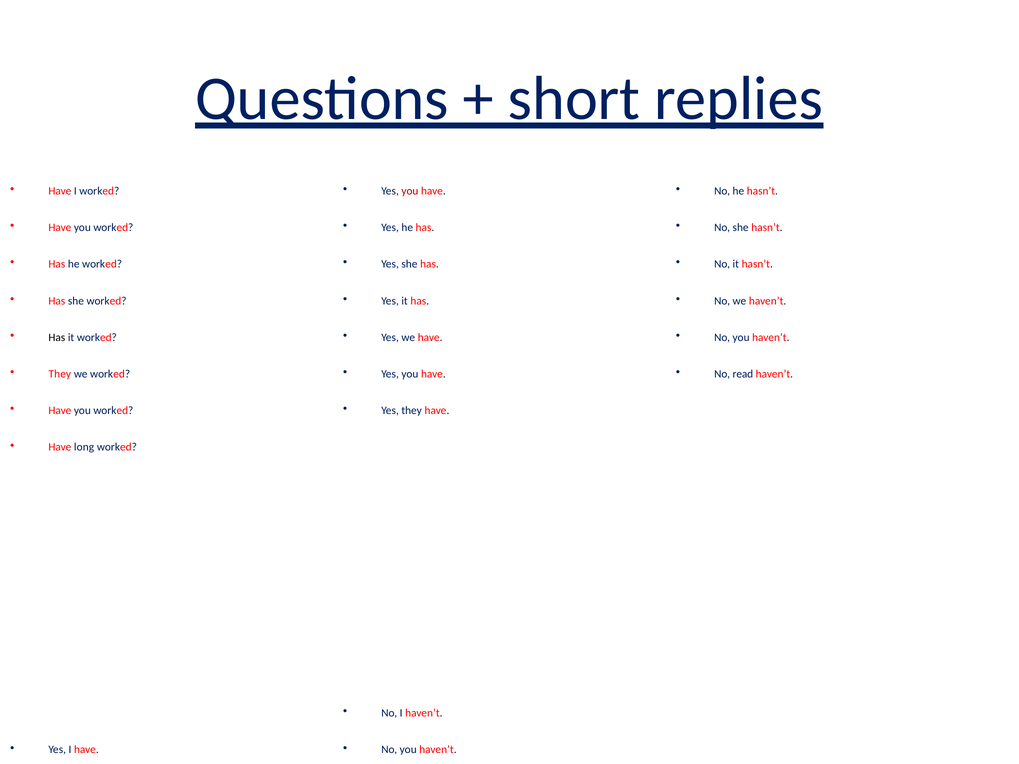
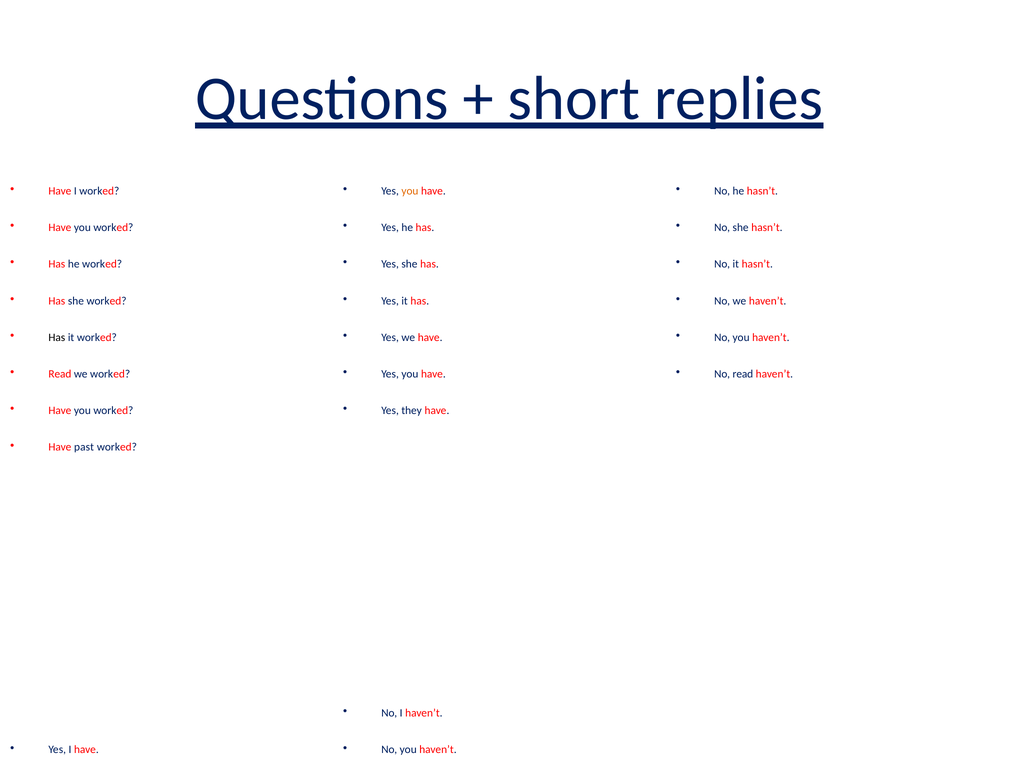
you at (410, 191) colour: red -> orange
They at (60, 374): They -> Read
long: long -> past
